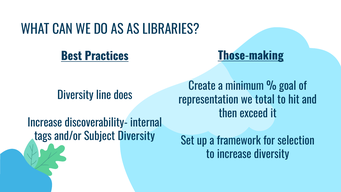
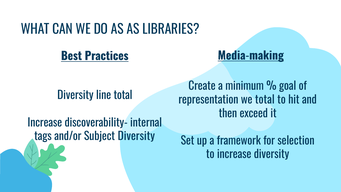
Those-making: Those-making -> Media-making
line does: does -> total
